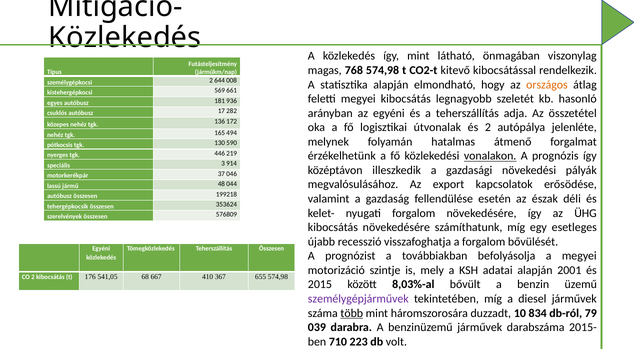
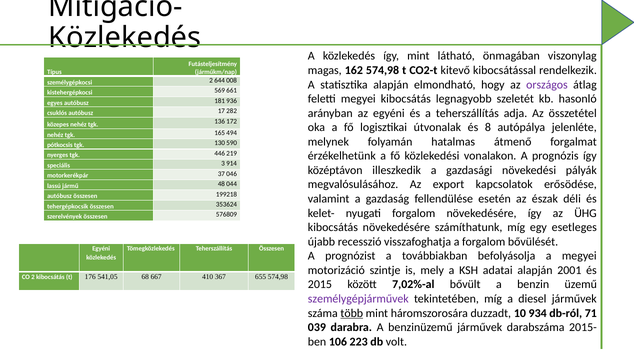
768: 768 -> 162
országos colour: orange -> purple
és 2: 2 -> 8
vonalakon underline: present -> none
8,03%-al: 8,03%-al -> 7,02%-al
834: 834 -> 934
79: 79 -> 71
710: 710 -> 106
